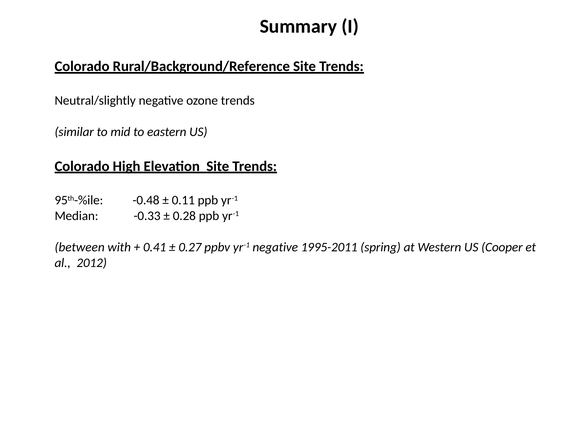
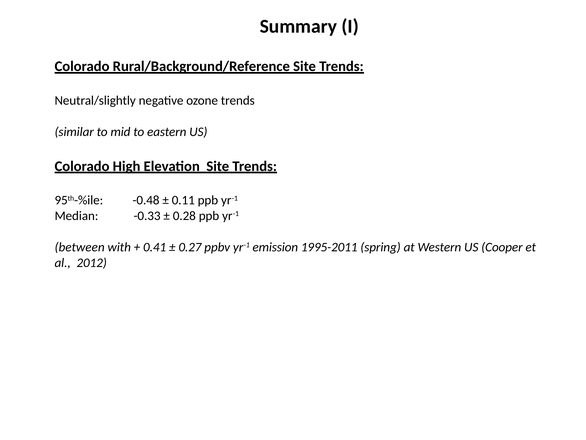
yr-1 negative: negative -> emission
